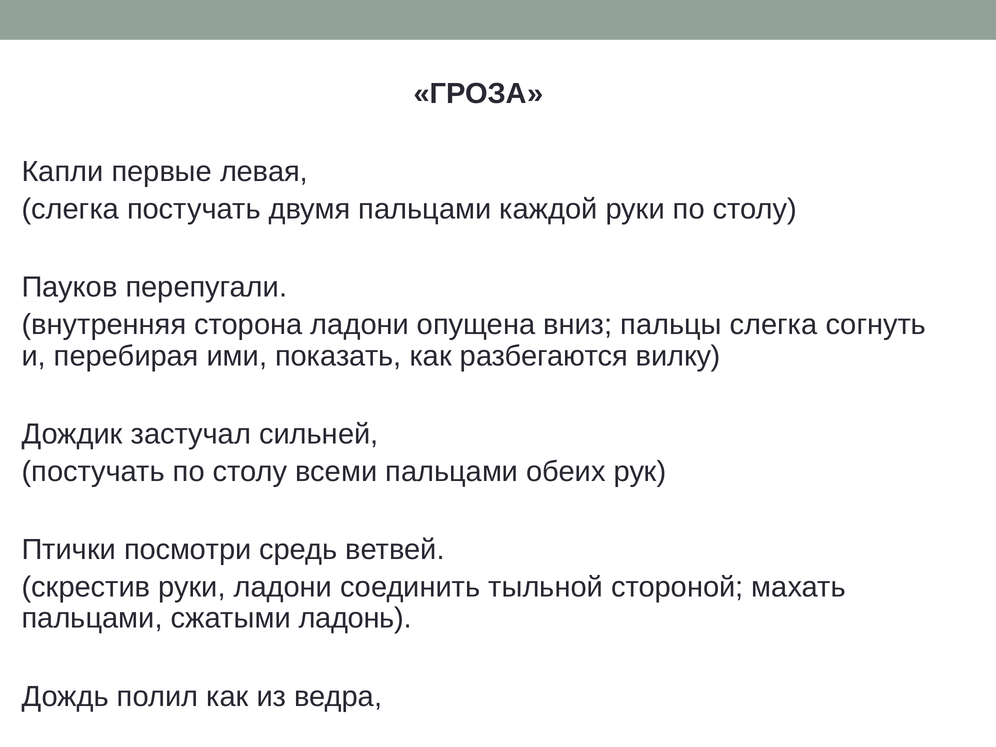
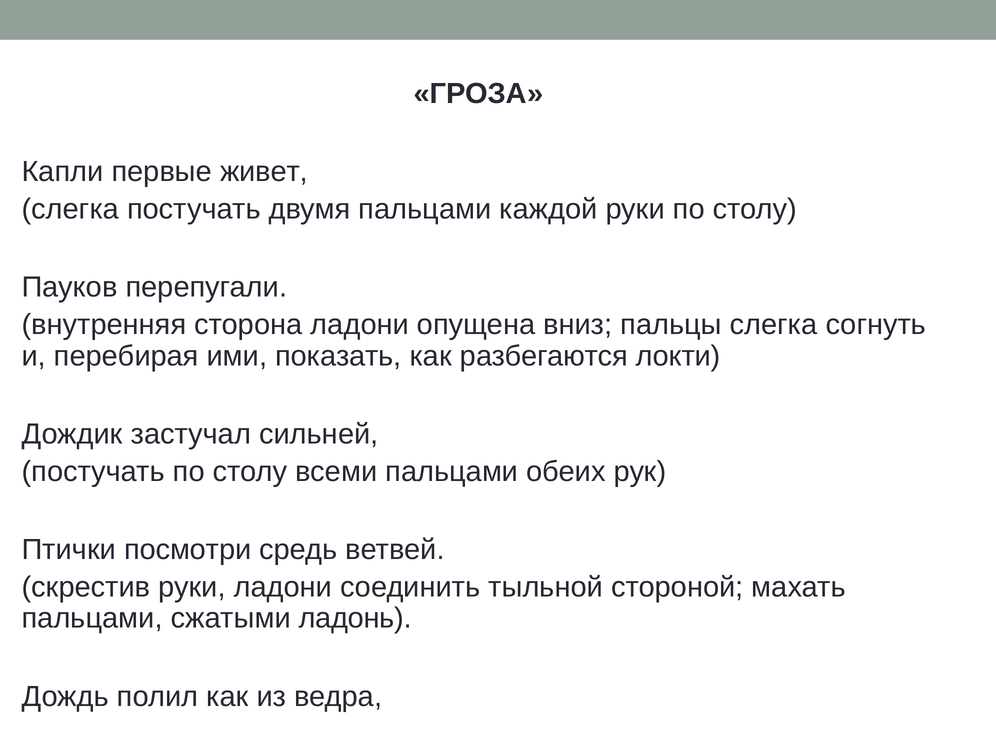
левая: левая -> живет
вилку: вилку -> локти
